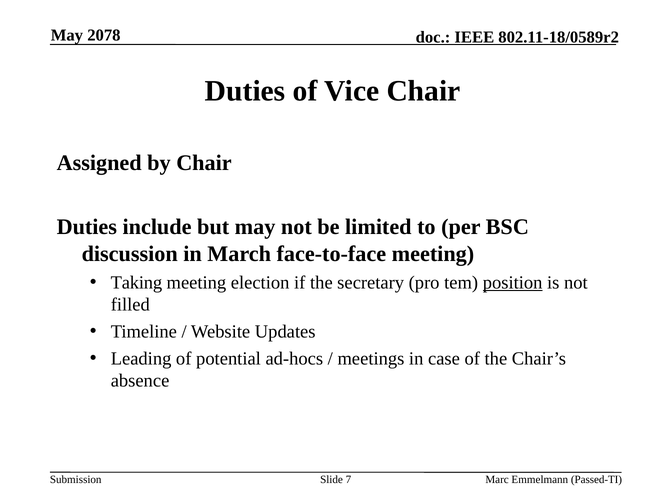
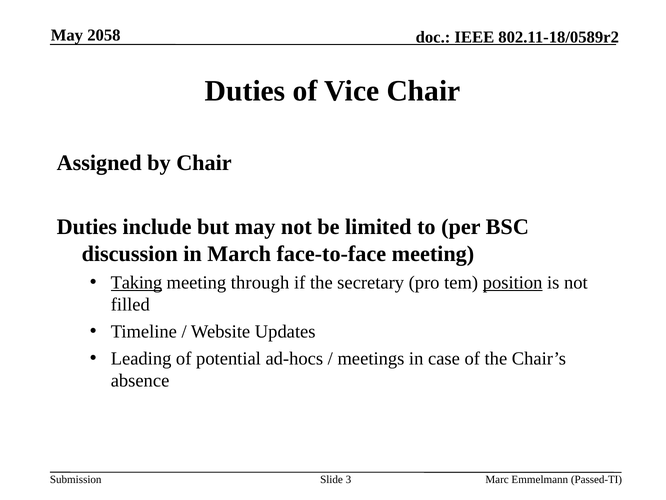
2078: 2078 -> 2058
Taking underline: none -> present
election: election -> through
7: 7 -> 3
